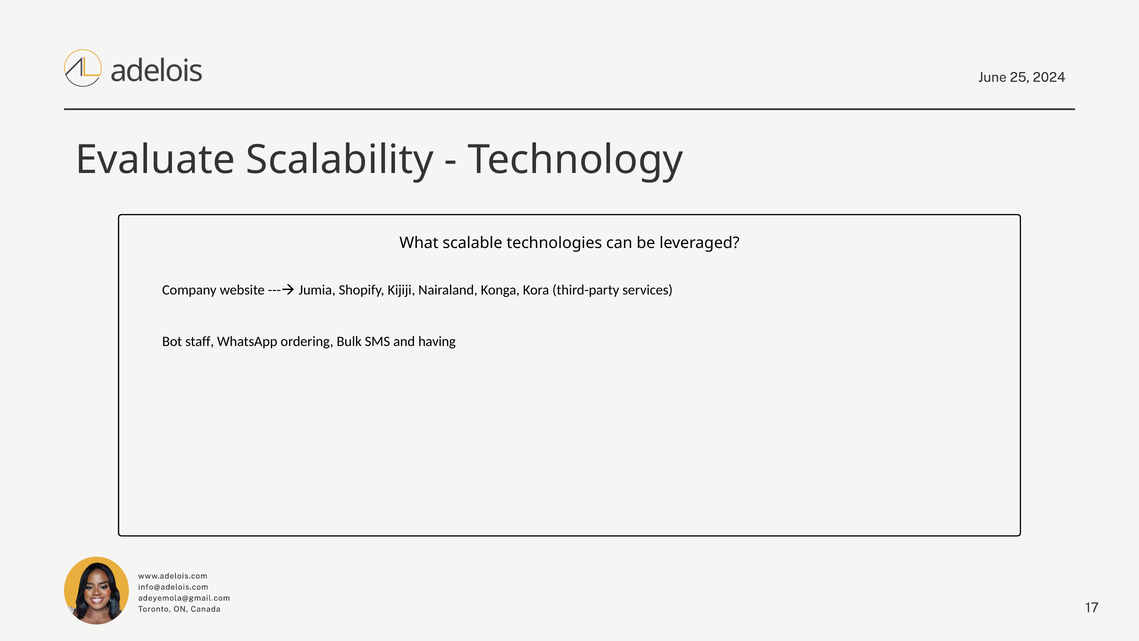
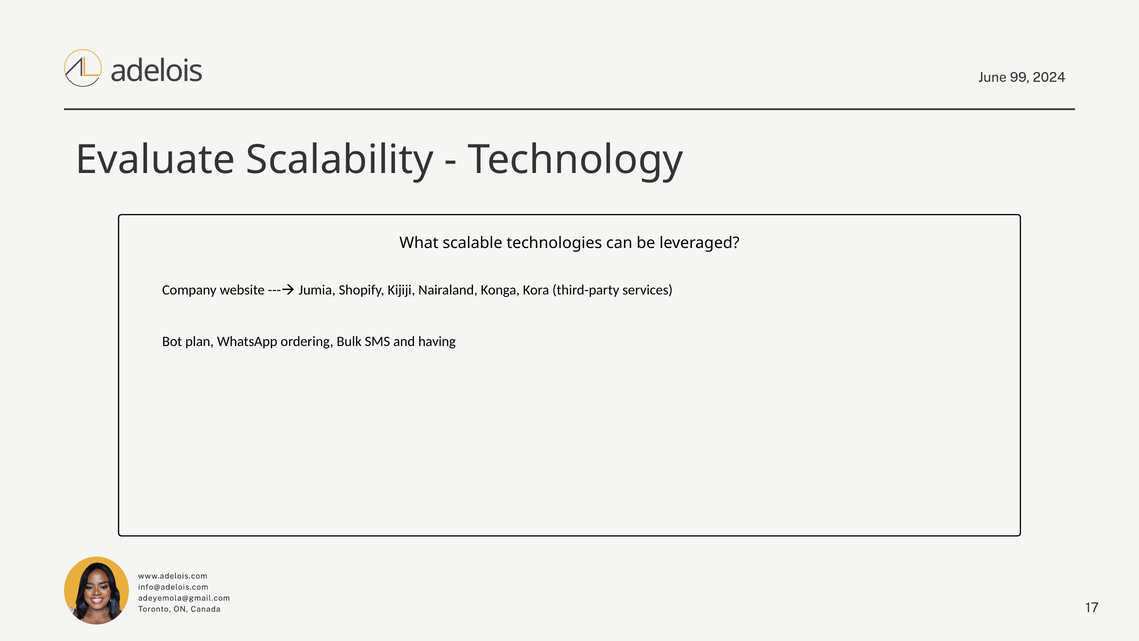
25: 25 -> 99
staff: staff -> plan
